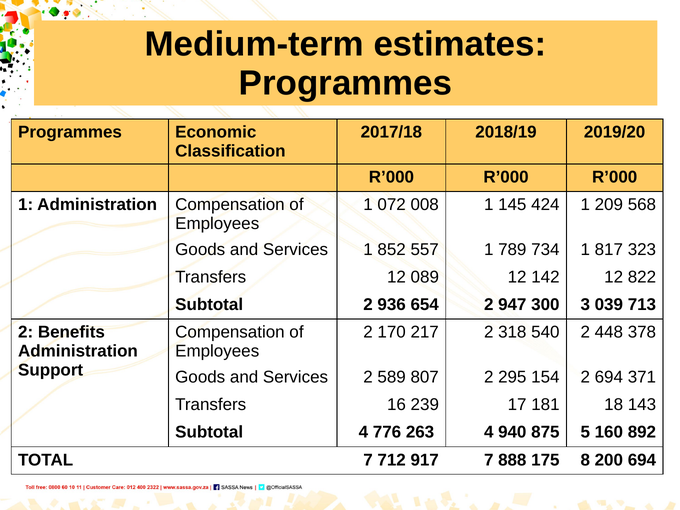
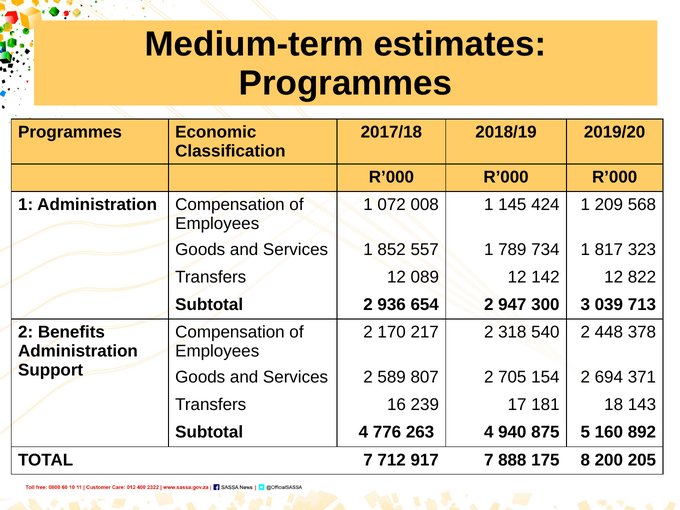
295: 295 -> 705
200 694: 694 -> 205
